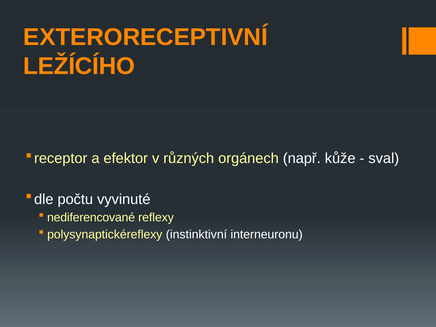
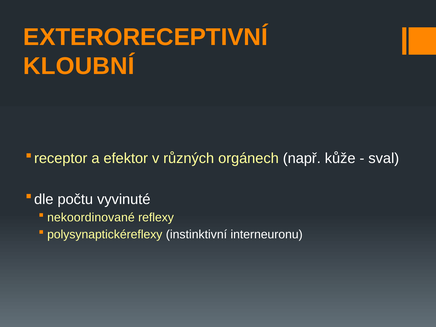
LEŽÍCÍHO: LEŽÍCÍHO -> KLOUBNÍ
nediferencované: nediferencované -> nekoordinované
